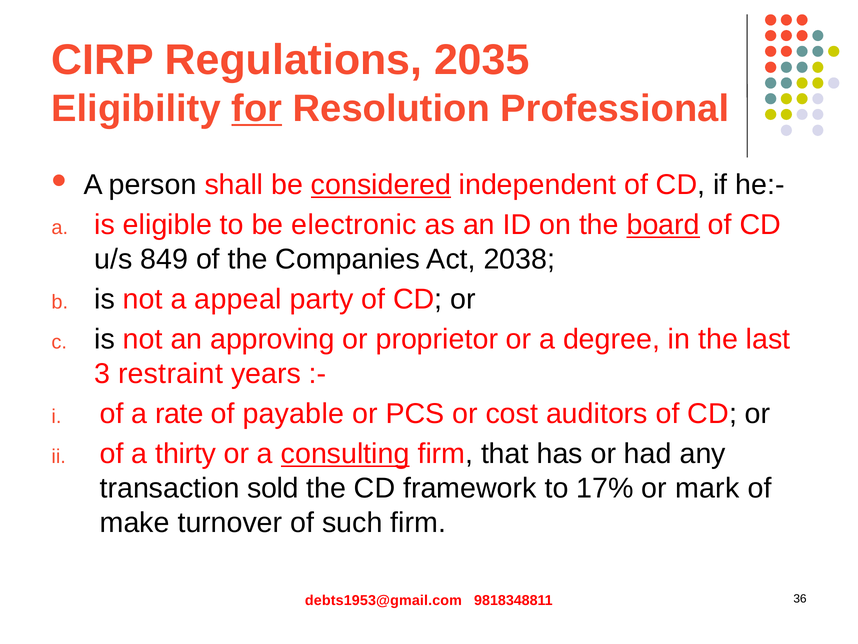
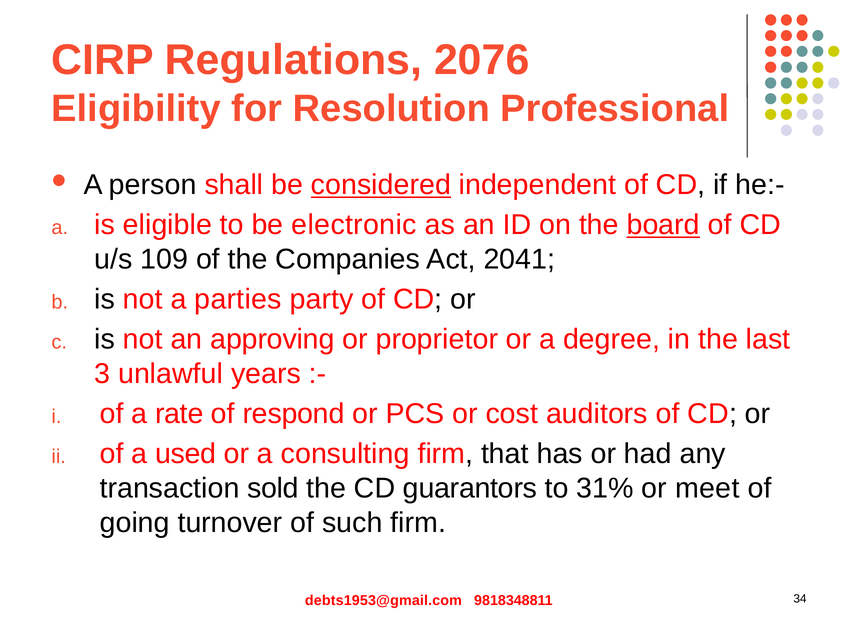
2035: 2035 -> 2076
for underline: present -> none
849: 849 -> 109
2038: 2038 -> 2041
appeal: appeal -> parties
restraint: restraint -> unlawful
payable: payable -> respond
thirty: thirty -> used
consulting underline: present -> none
framework: framework -> guarantors
17%: 17% -> 31%
mark: mark -> meet
make: make -> going
36: 36 -> 34
